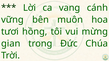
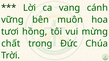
gian: gian -> chất
